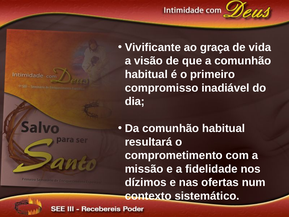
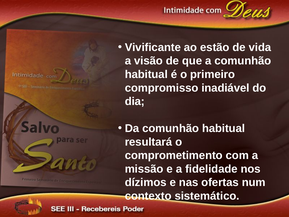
graça: graça -> estão
